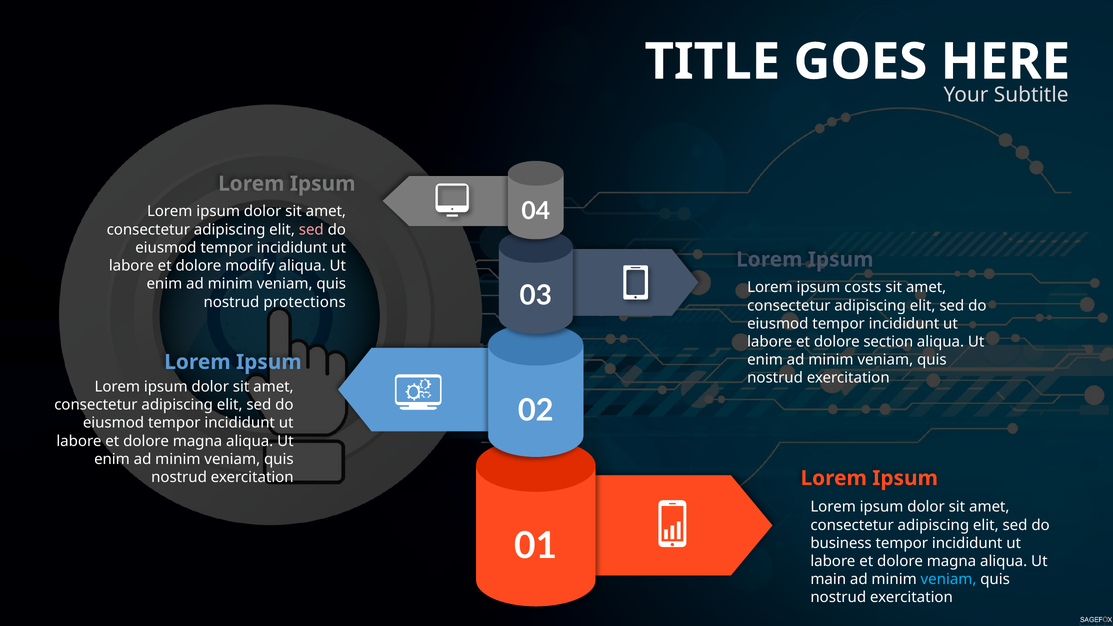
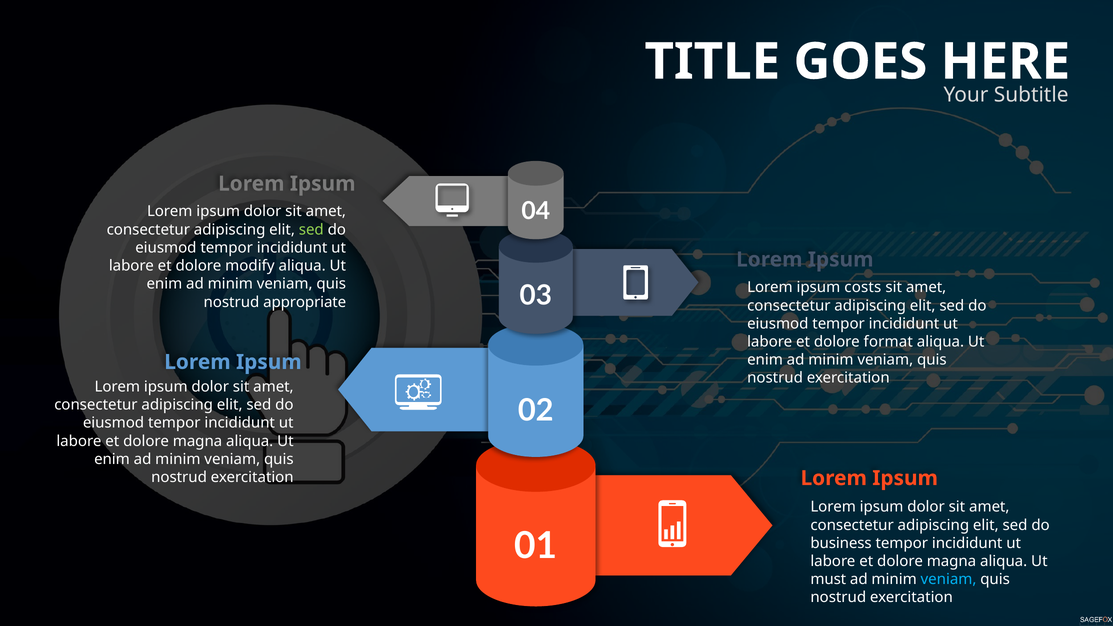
sed at (311, 230) colour: pink -> light green
protections: protections -> appropriate
section: section -> format
main: main -> must
